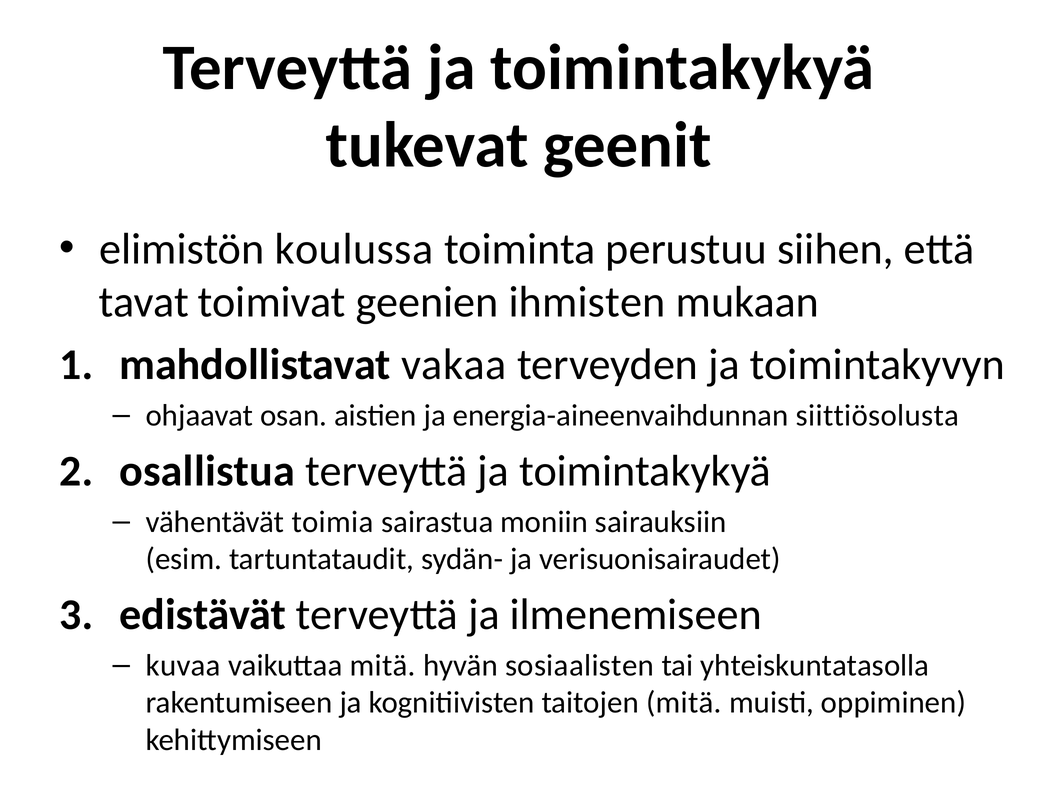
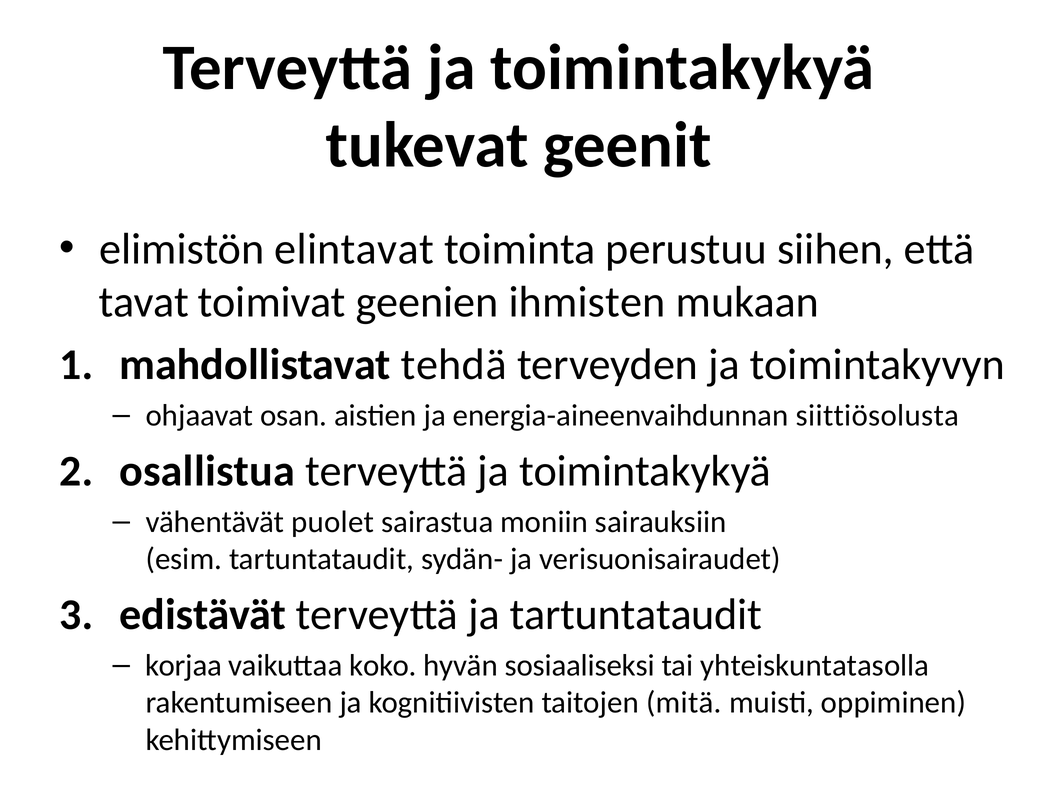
koulussa: koulussa -> elintavat
vakaa: vakaa -> tehdä
toimia: toimia -> puolet
ja ilmenemiseen: ilmenemiseen -> tartuntataudit
kuvaa: kuvaa -> korjaa
vaikuttaa mitä: mitä -> koko
sosiaalisten: sosiaalisten -> sosiaaliseksi
